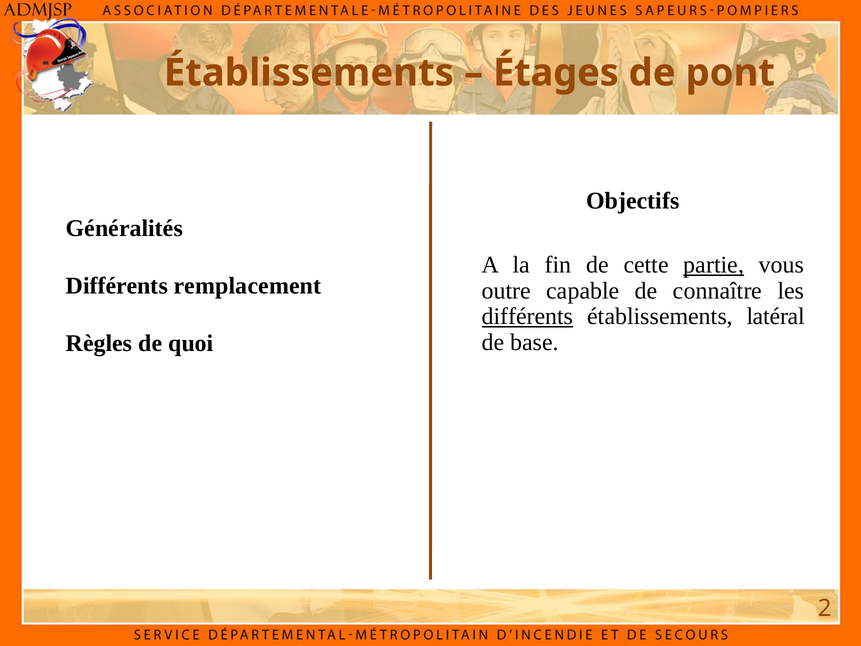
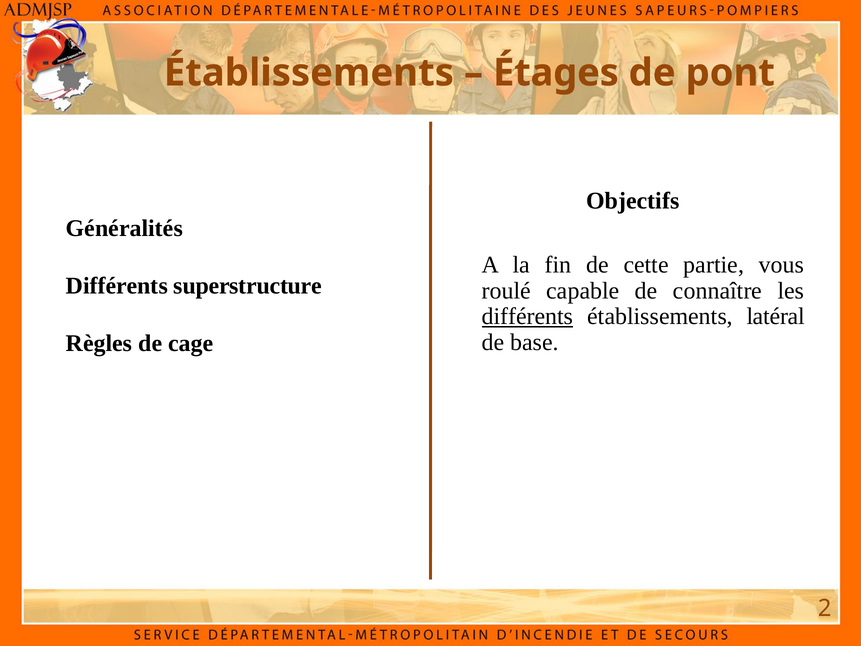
partie underline: present -> none
remplacement: remplacement -> superstructure
outre: outre -> roulé
quoi: quoi -> cage
